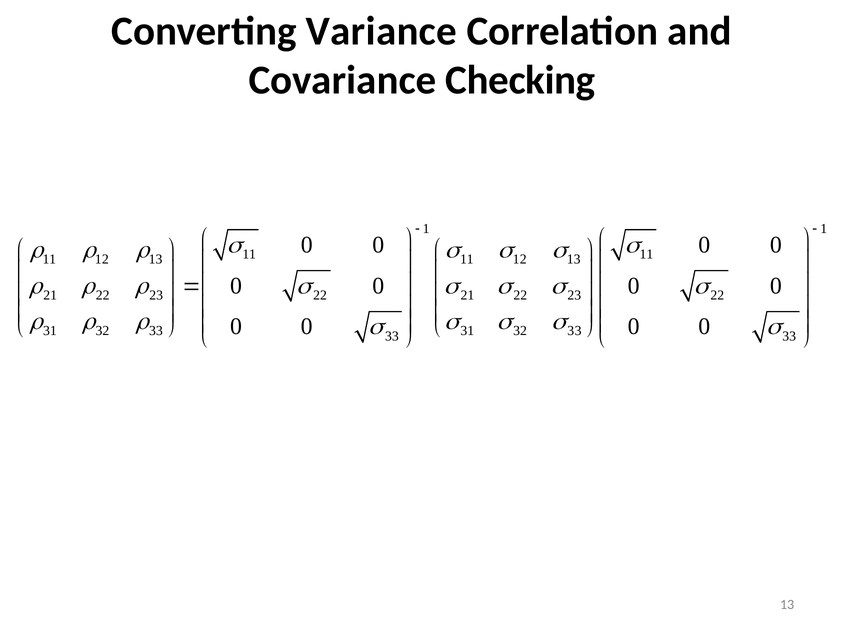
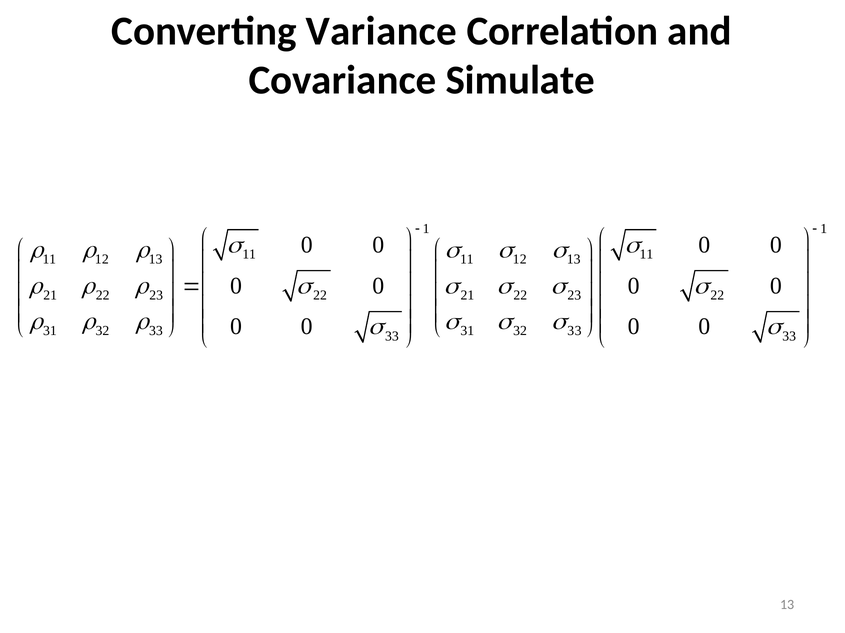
Checking: Checking -> Simulate
